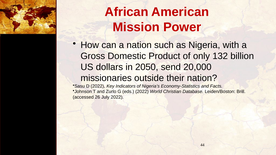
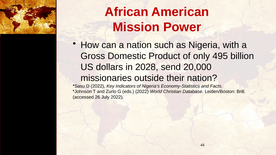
132: 132 -> 495
2050: 2050 -> 2028
